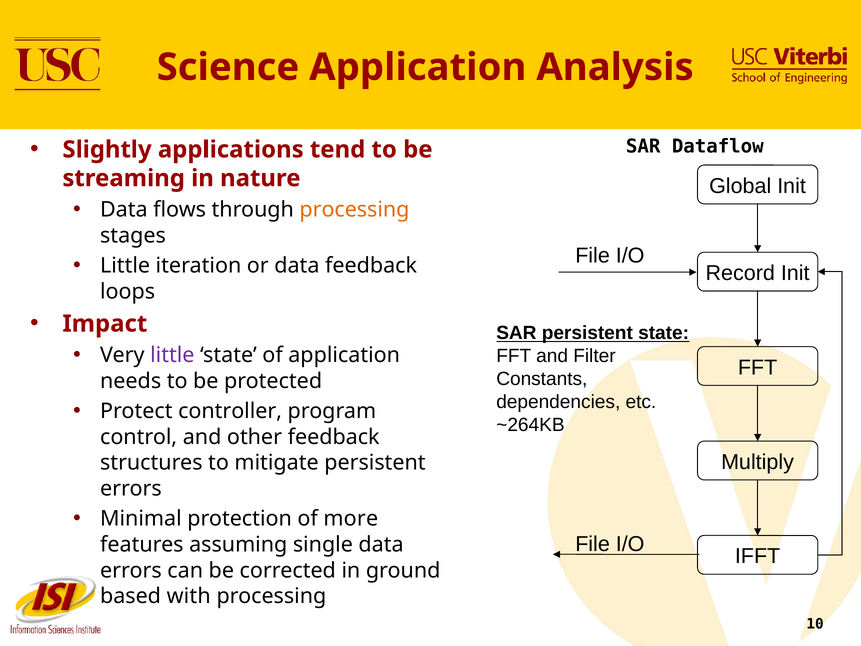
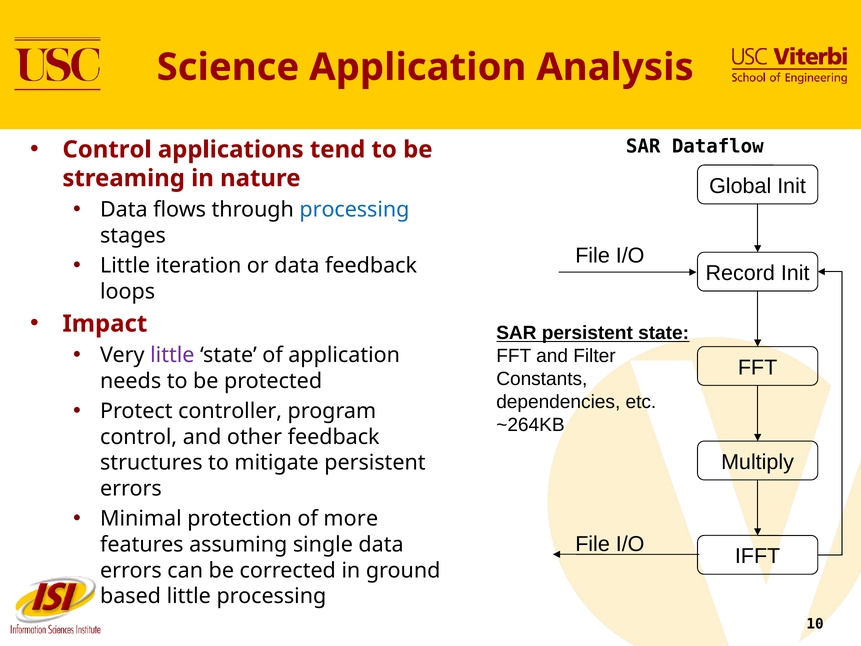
Slightly at (107, 149): Slightly -> Control
processing at (354, 210) colour: orange -> blue
based with: with -> little
